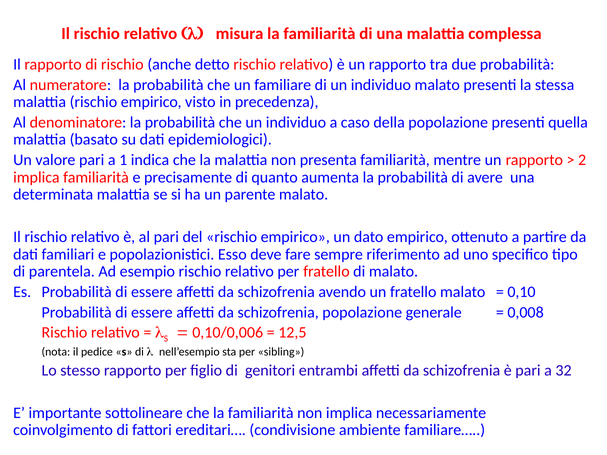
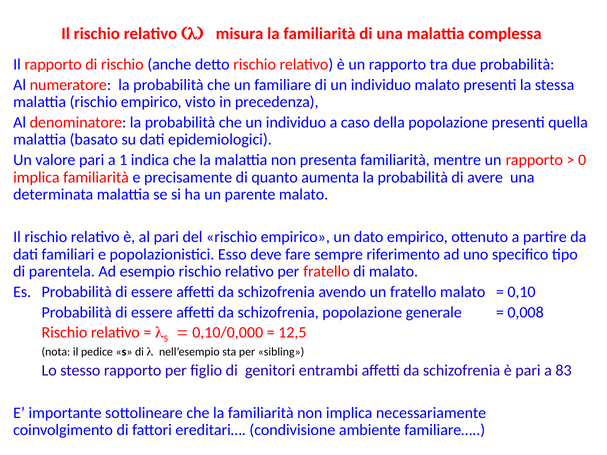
2: 2 -> 0
0,10/0,006: 0,10/0,006 -> 0,10/0,000
32: 32 -> 83
